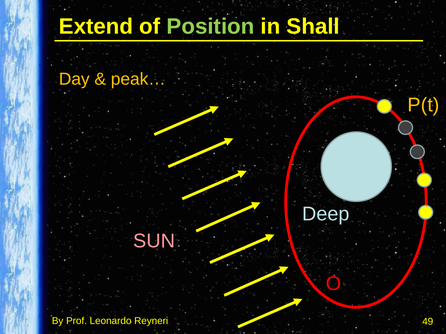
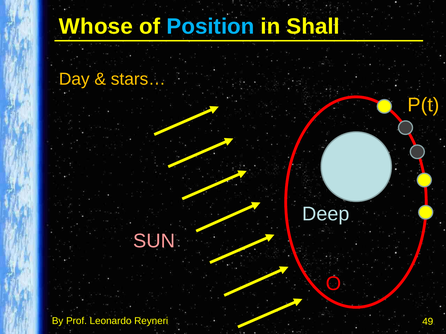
Extend: Extend -> Whose
Position colour: light green -> light blue
peak…: peak… -> stars…
